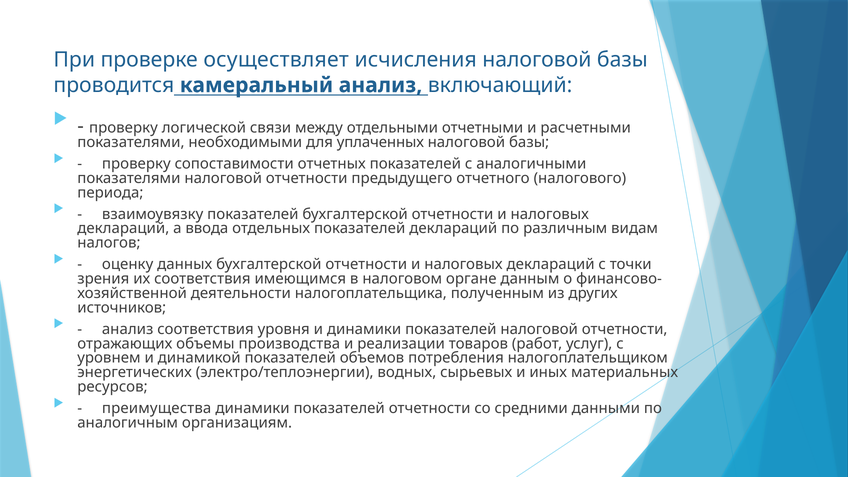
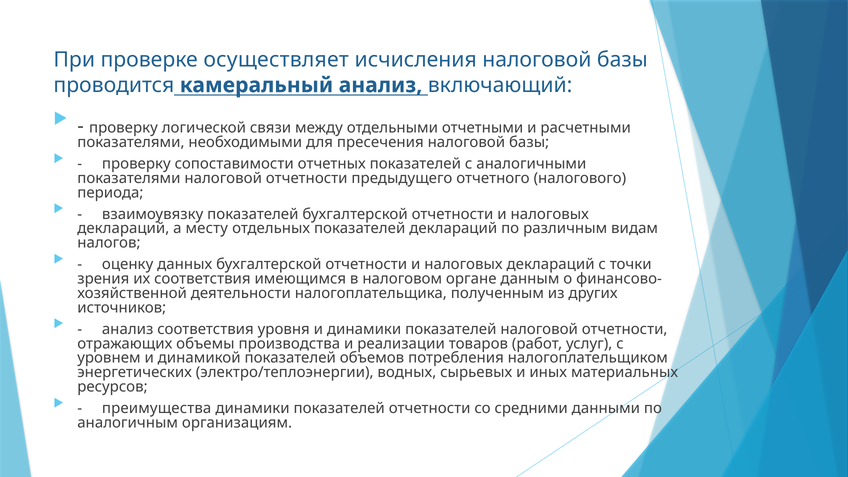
уплаченных: уплаченных -> пресечения
ввода: ввода -> месту
